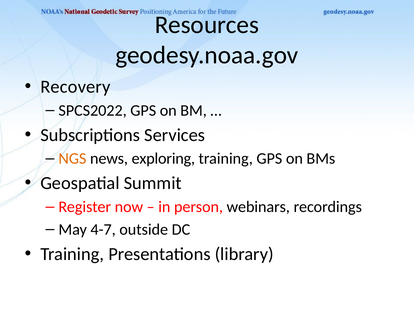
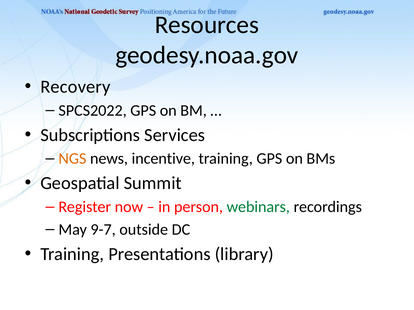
exploring: exploring -> incentive
webinars colour: black -> green
4-7: 4-7 -> 9-7
